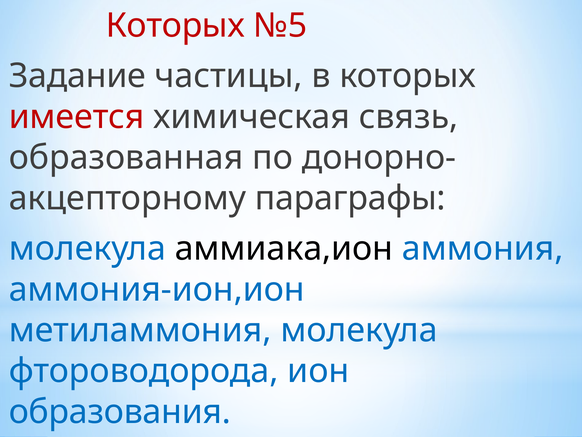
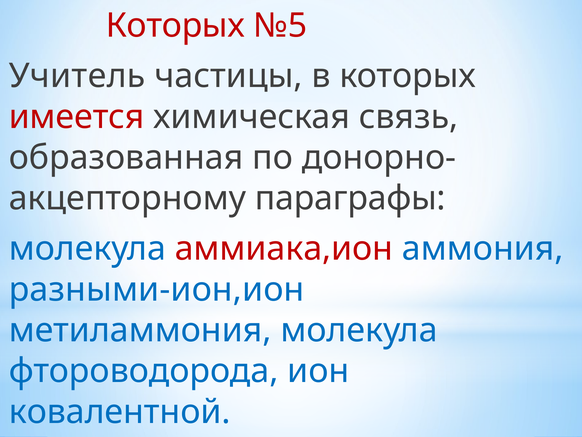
Задание: Задание -> Учитель
аммиака,ион colour: black -> red
аммония-ион,ион: аммония-ион,ион -> разными-ион,ион
образования: образования -> ковалентной
